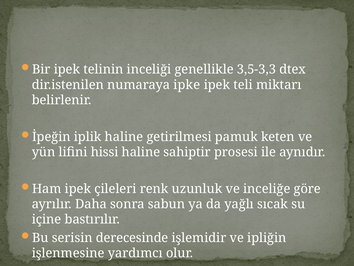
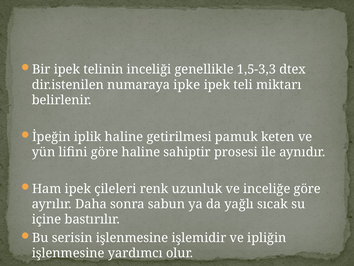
3,5-3,3: 3,5-3,3 -> 1,5-3,3
lifini hissi: hissi -> göre
serisin derecesinde: derecesinde -> işlenmesine
